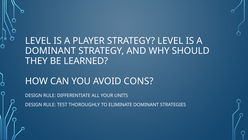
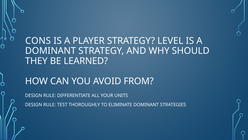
LEVEL at (38, 41): LEVEL -> CONS
CONS: CONS -> FROM
